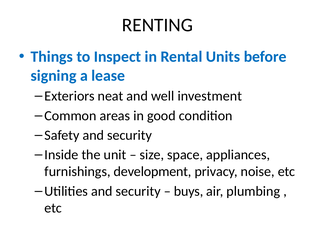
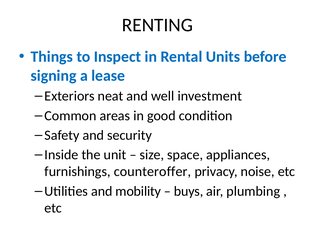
development: development -> counteroffer
Utilities and security: security -> mobility
